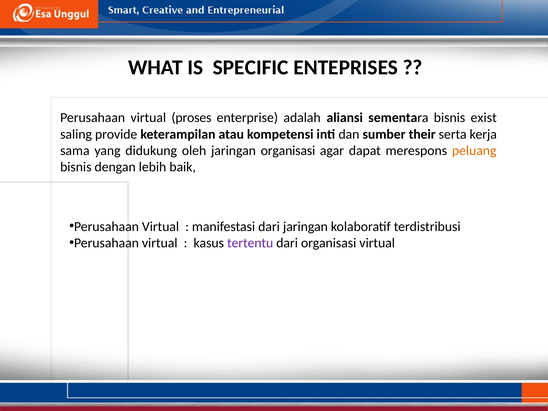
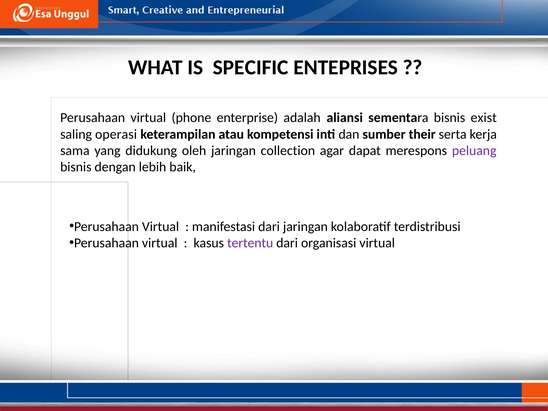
proses: proses -> phone
provide: provide -> operasi
jaringan organisasi: organisasi -> collection
peluang colour: orange -> purple
